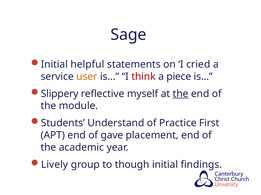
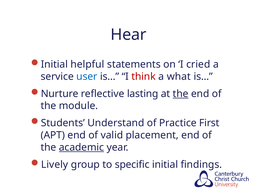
Sage: Sage -> Hear
user colour: orange -> blue
piece: piece -> what
Slippery: Slippery -> Nurture
myself: myself -> lasting
gave: gave -> valid
academic underline: none -> present
though: though -> specific
